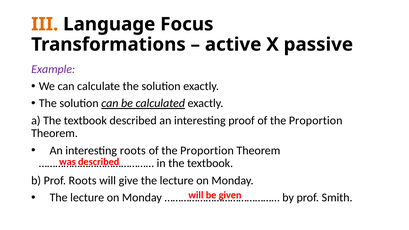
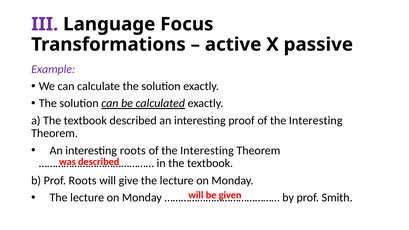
III colour: orange -> purple
proof of the Proportion: Proportion -> Interesting
Proportion at (207, 150): Proportion -> Interesting
